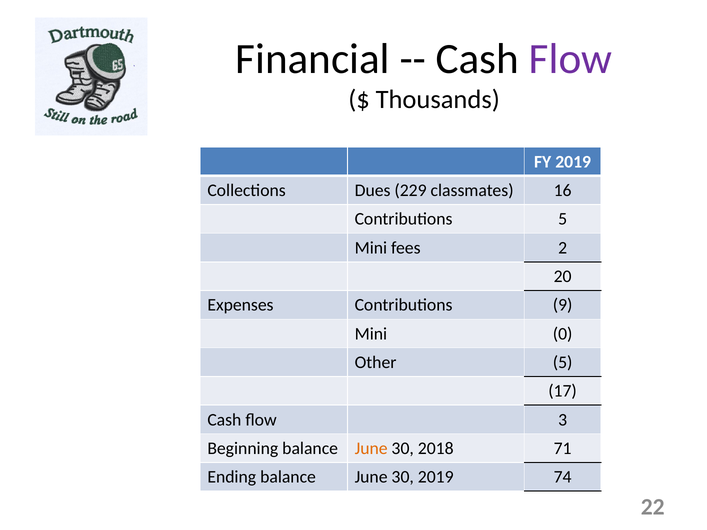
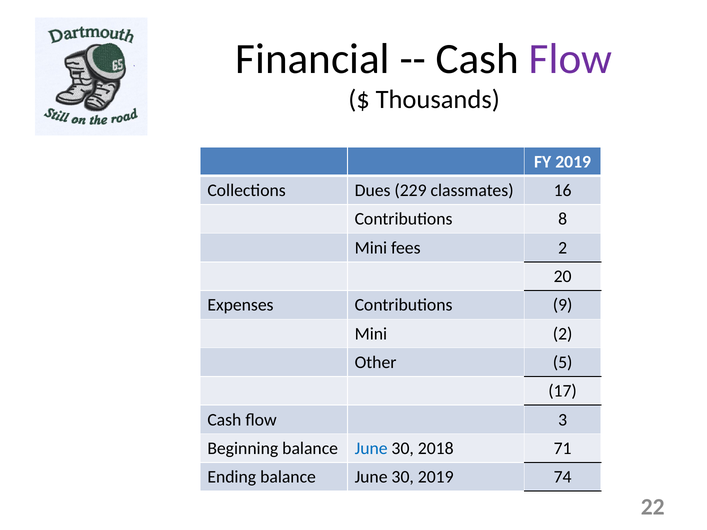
Contributions 5: 5 -> 8
Mini 0: 0 -> 2
June at (371, 449) colour: orange -> blue
